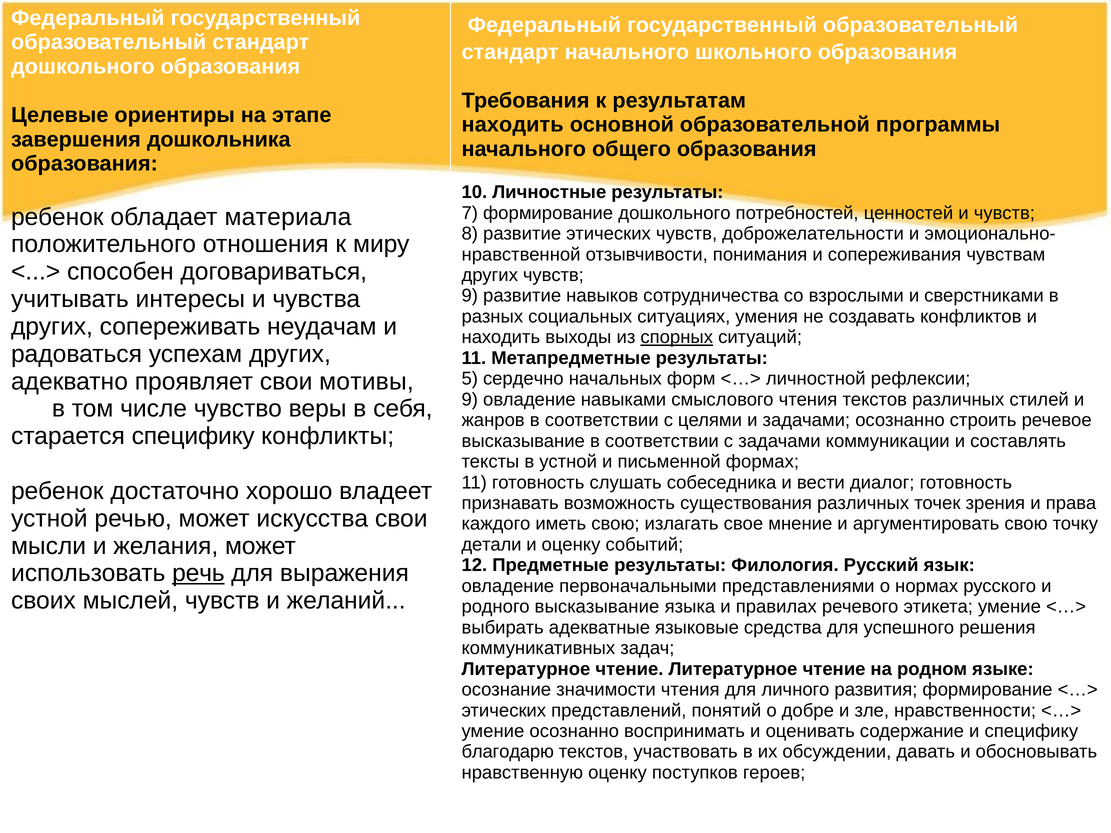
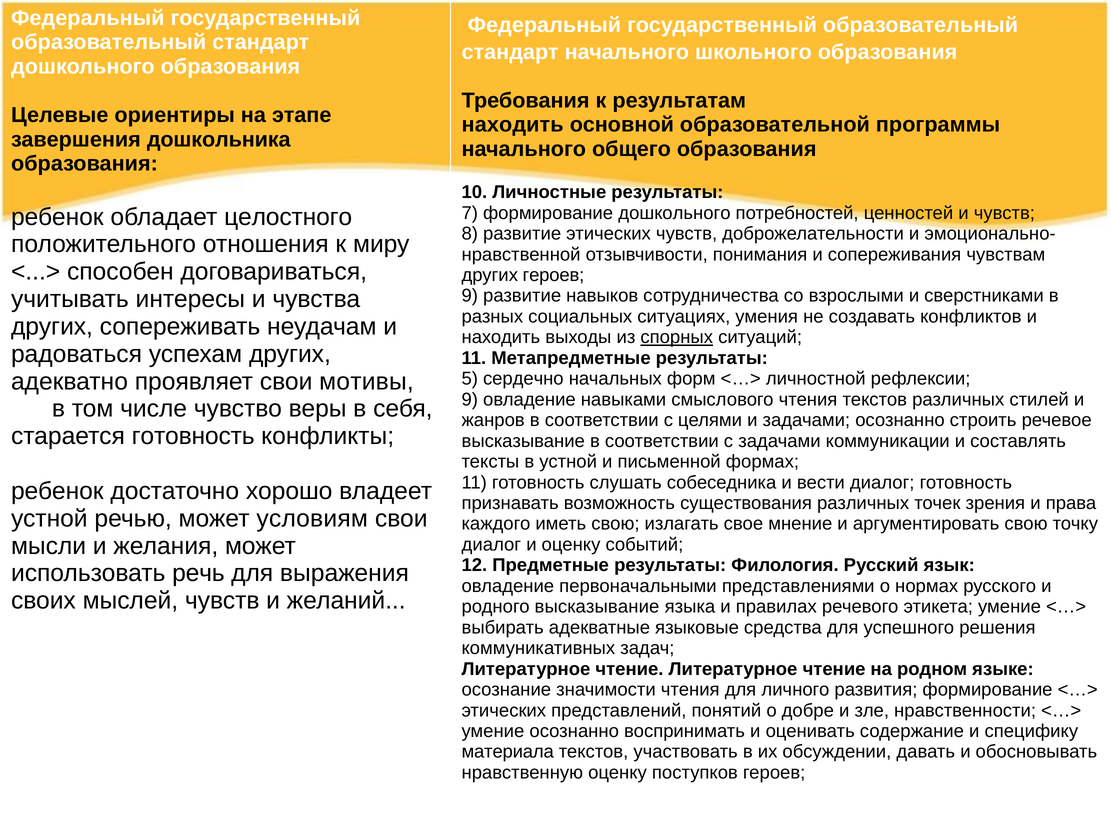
материала: материала -> целостного
других чувств: чувств -> героев
старается специфику: специфику -> готовность
искусства: искусства -> условиям
детали at (491, 545): детали -> диалог
речь underline: present -> none
благодарю: благодарю -> материала
